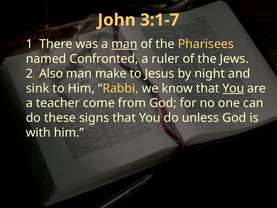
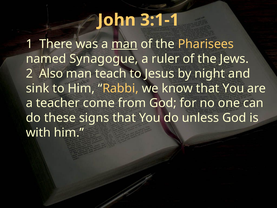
3:1-7: 3:1-7 -> 3:1-1
Confronted: Confronted -> Synagogue
make: make -> teach
You at (233, 88) underline: present -> none
